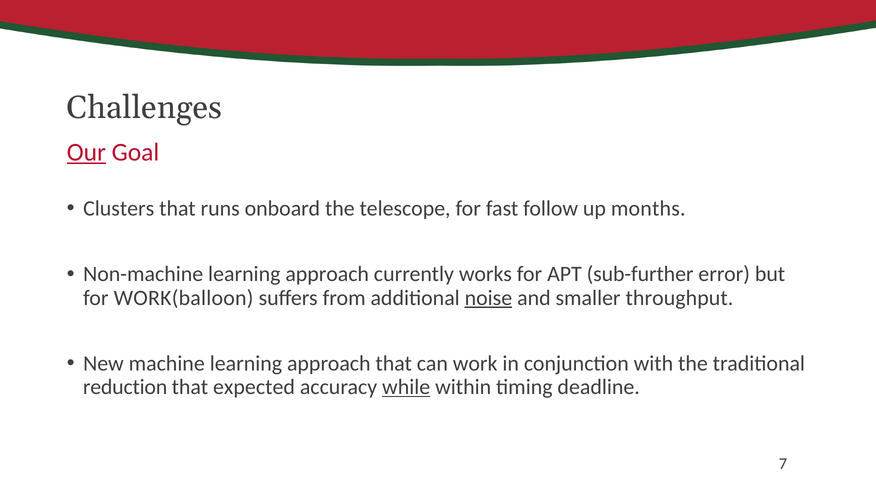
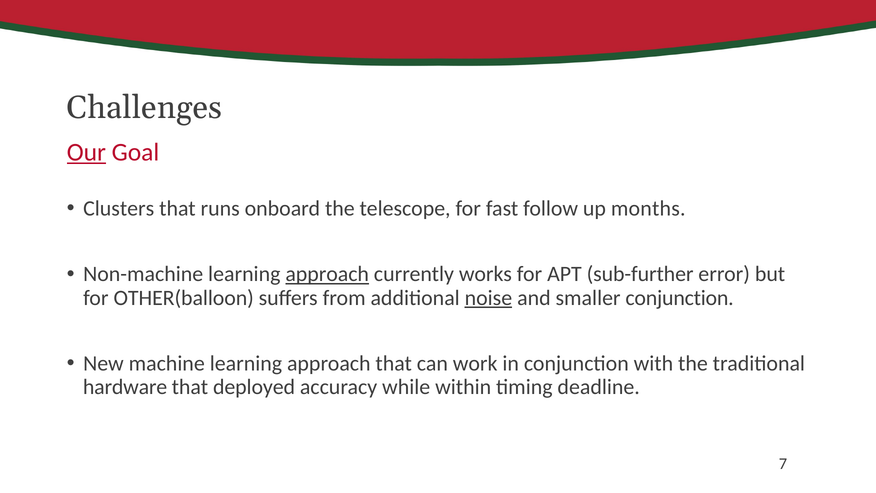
approach at (327, 274) underline: none -> present
WORK(balloon: WORK(balloon -> OTHER(balloon
smaller throughput: throughput -> conjunction
reduction: reduction -> hardware
expected: expected -> deployed
while underline: present -> none
